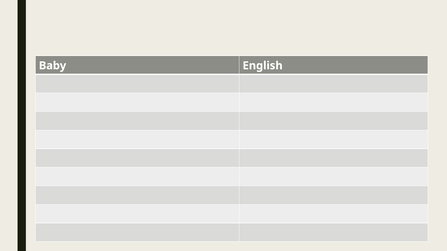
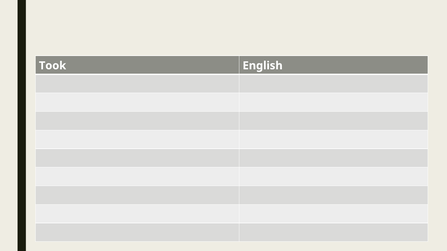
Baby: Baby -> Took
